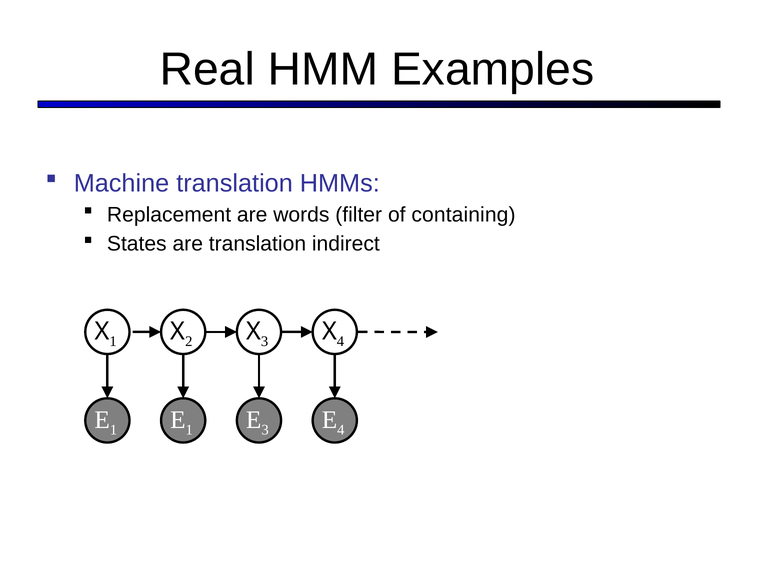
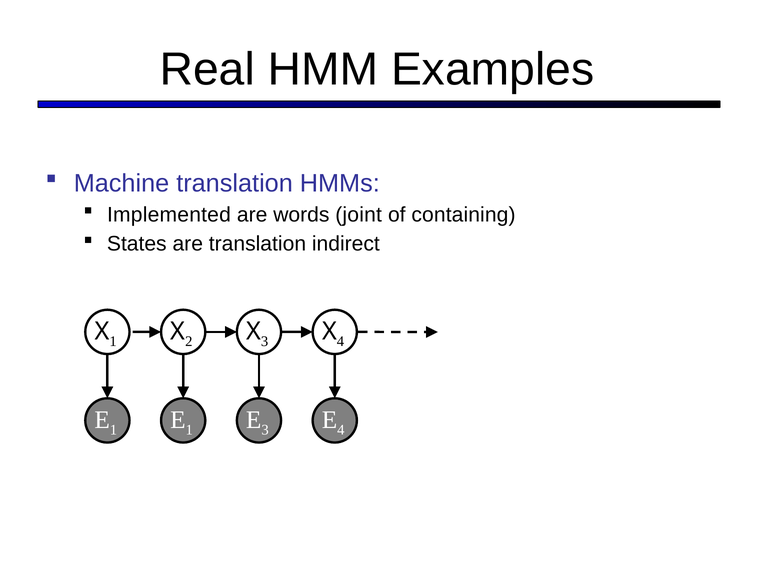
Replacement: Replacement -> Implemented
filter: filter -> joint
